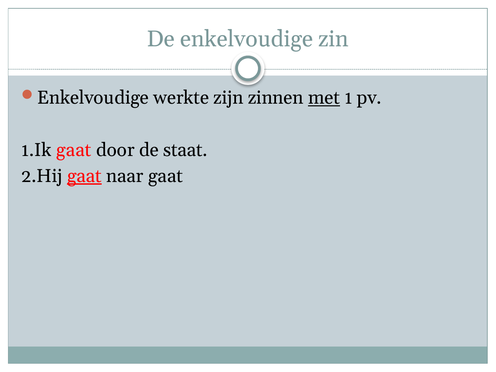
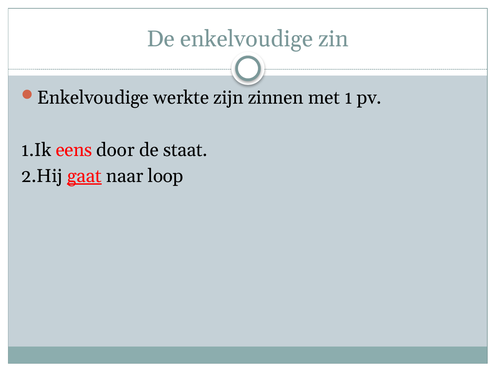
met underline: present -> none
1.Ik gaat: gaat -> eens
naar gaat: gaat -> loop
